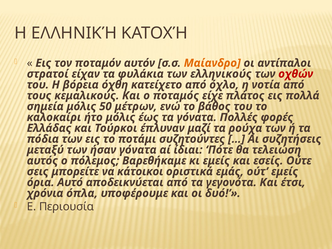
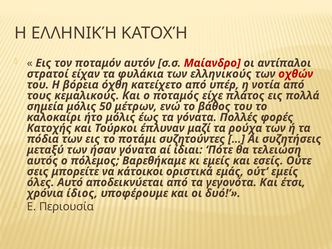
Μαίανδρο colour: orange -> red
όχλο: όχλο -> υπέρ
Ελλάδας: Ελλάδας -> Κατοχής
όρια: όρια -> όλες
όπλα: όπλα -> ίδιος
